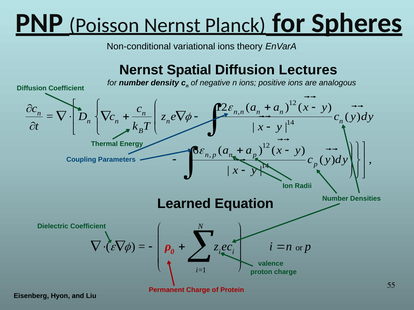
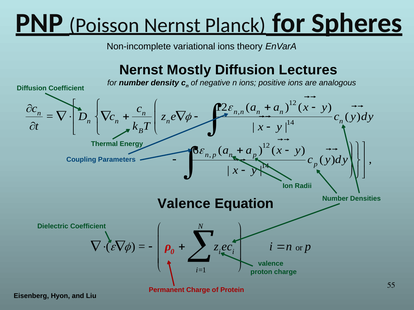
Non-conditional: Non-conditional -> Non-incomplete
Spatial: Spatial -> Mostly
Learned at (184, 204): Learned -> Valence
